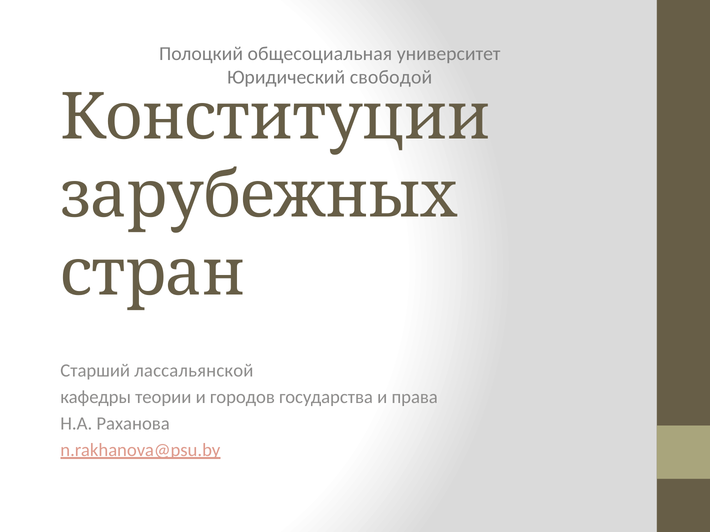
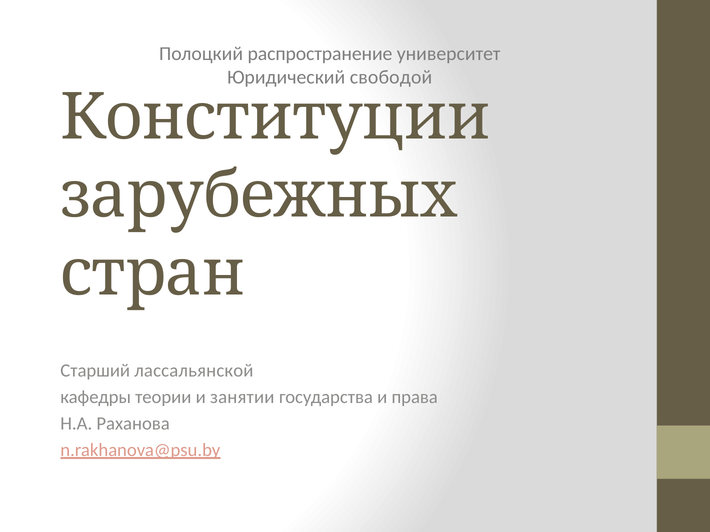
общесоциальная: общесоциальная -> распространение
городов: городов -> занятии
